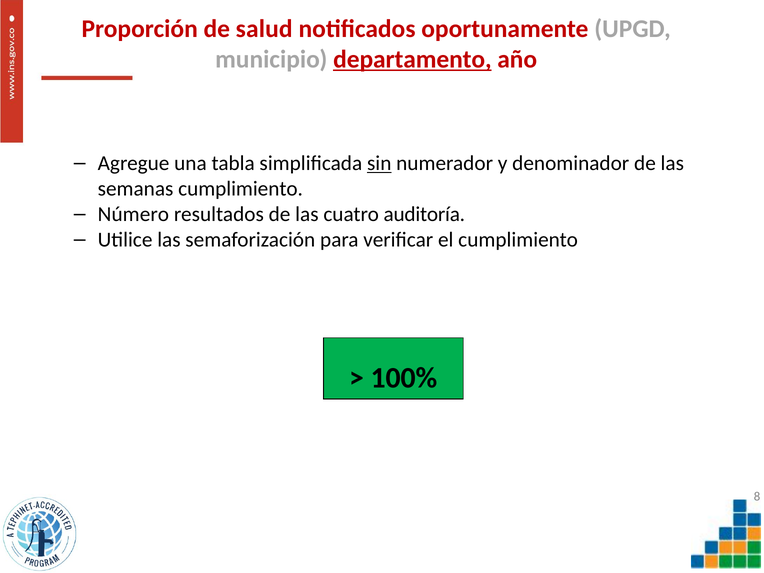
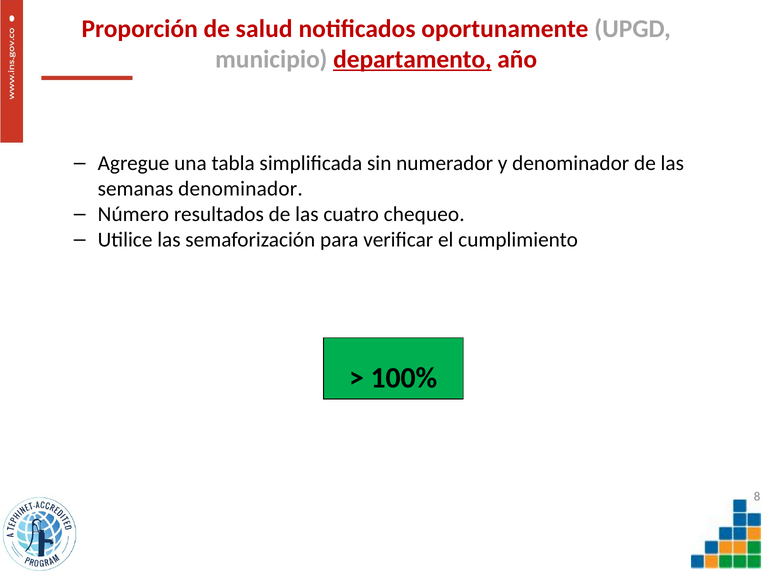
sin underline: present -> none
semanas cumplimiento: cumplimiento -> denominador
auditoría: auditoría -> chequeo
